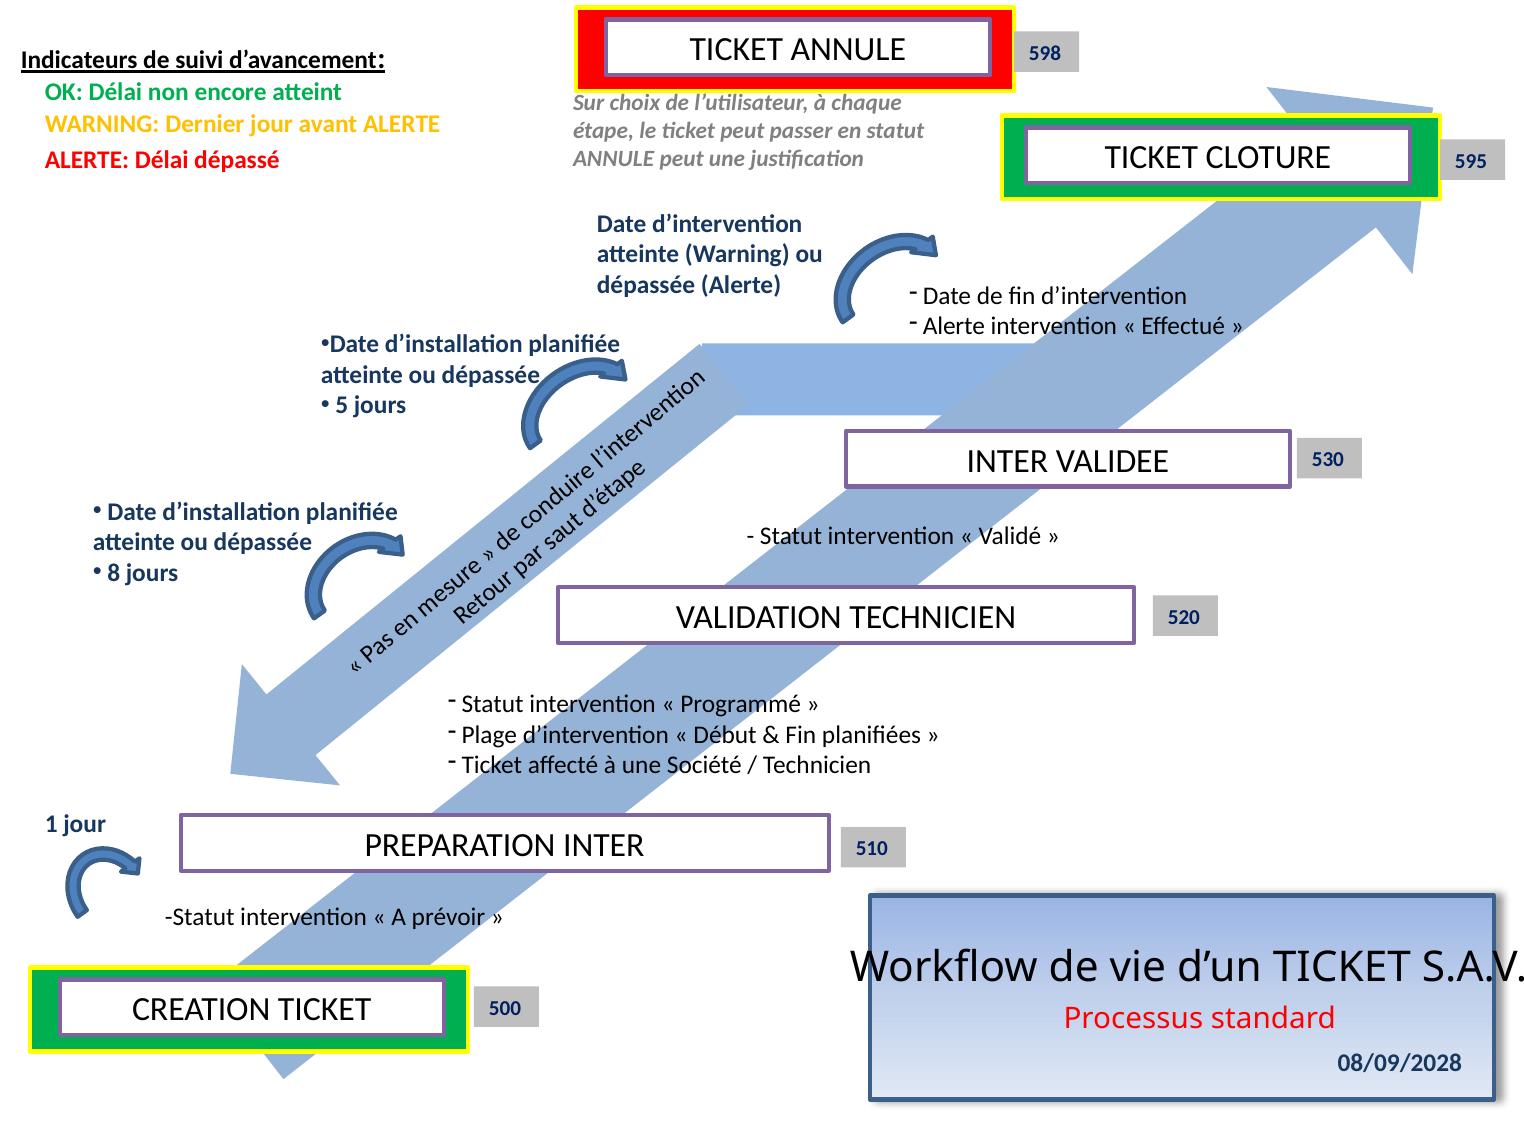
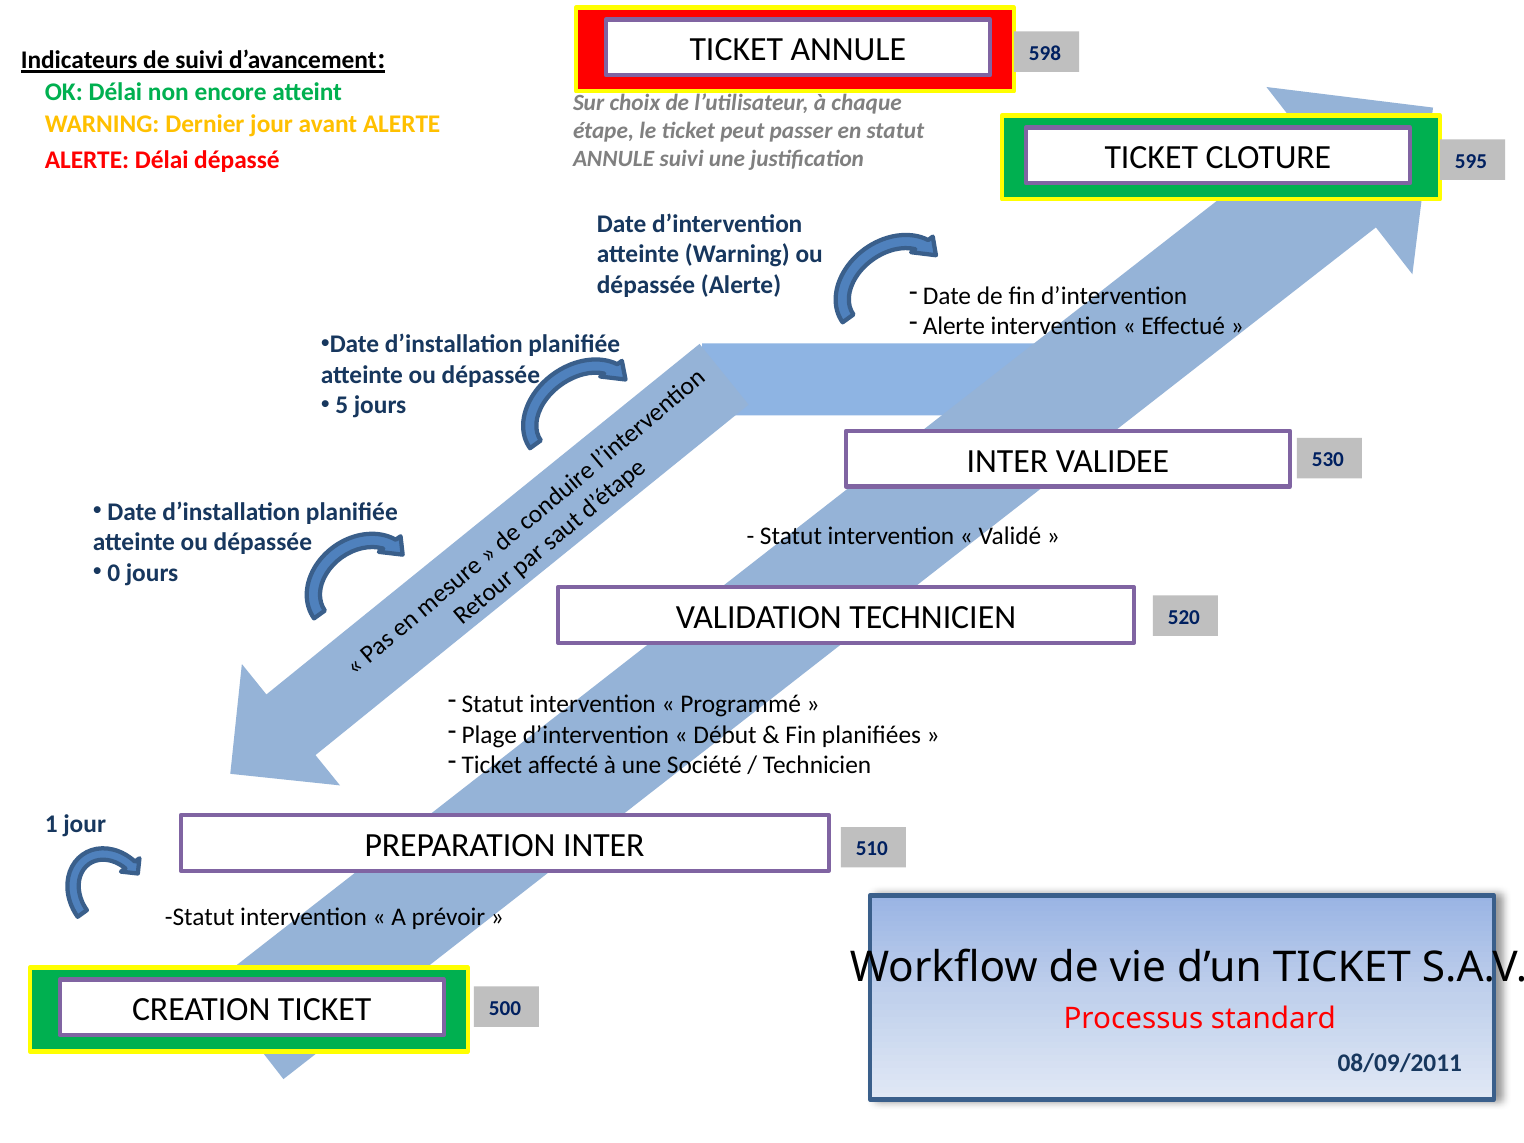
ANNULE peut: peut -> suivi
8: 8 -> 0
08/09/2028: 08/09/2028 -> 08/09/2011
